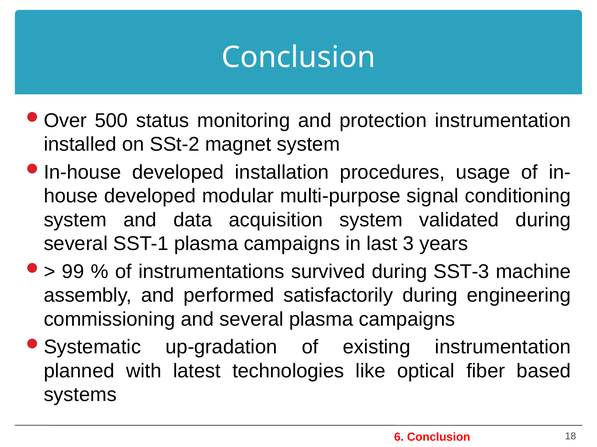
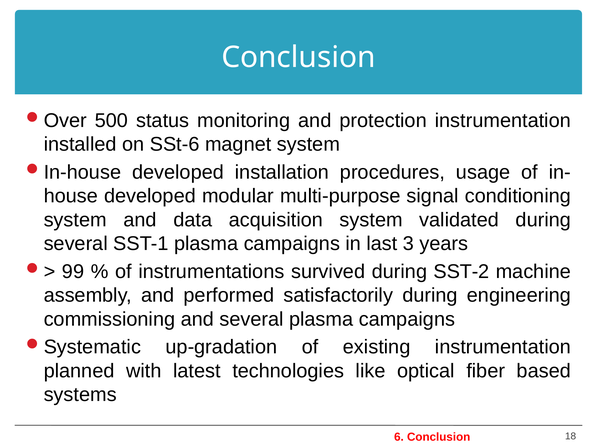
SSt-2: SSt-2 -> SSt-6
SST-3: SST-3 -> SST-2
